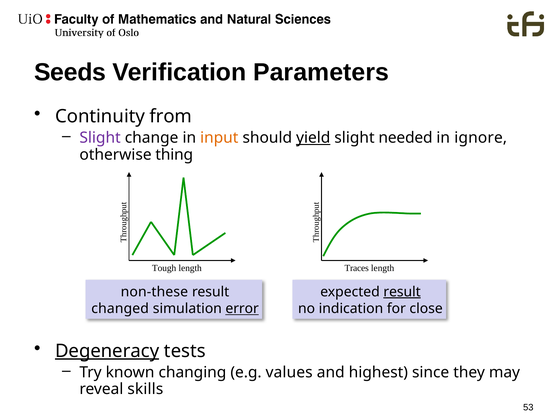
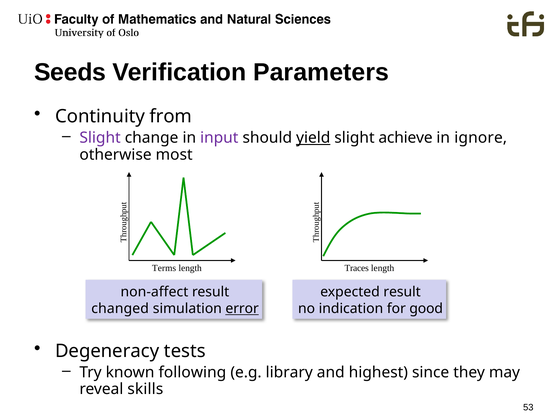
input colour: orange -> purple
needed: needed -> achieve
thing: thing -> most
Tough: Tough -> Terms
non-these: non-these -> non-affect
result at (402, 292) underline: present -> none
close: close -> good
Degeneracy underline: present -> none
changing: changing -> following
values: values -> library
